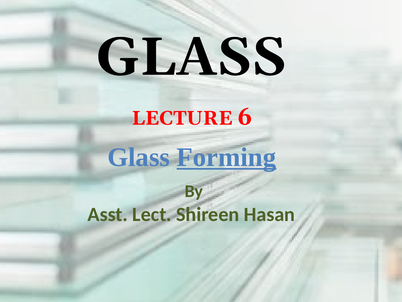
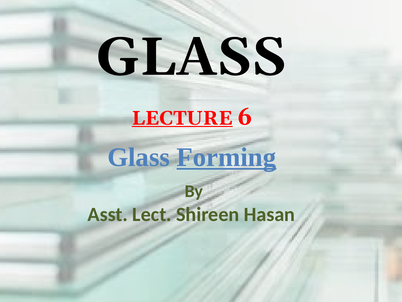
LECTURE underline: none -> present
